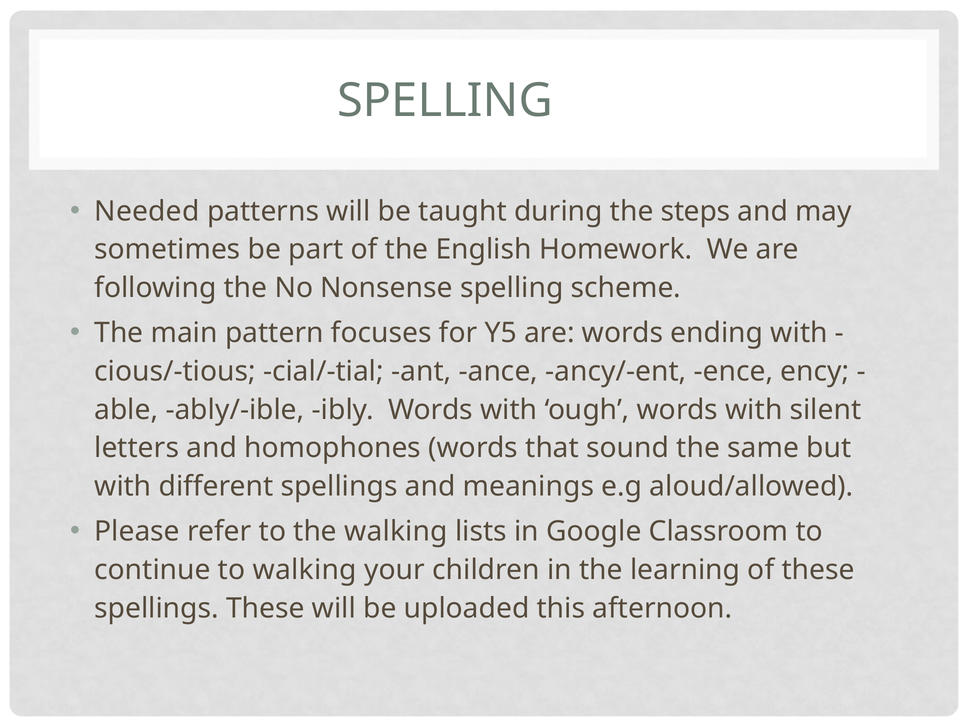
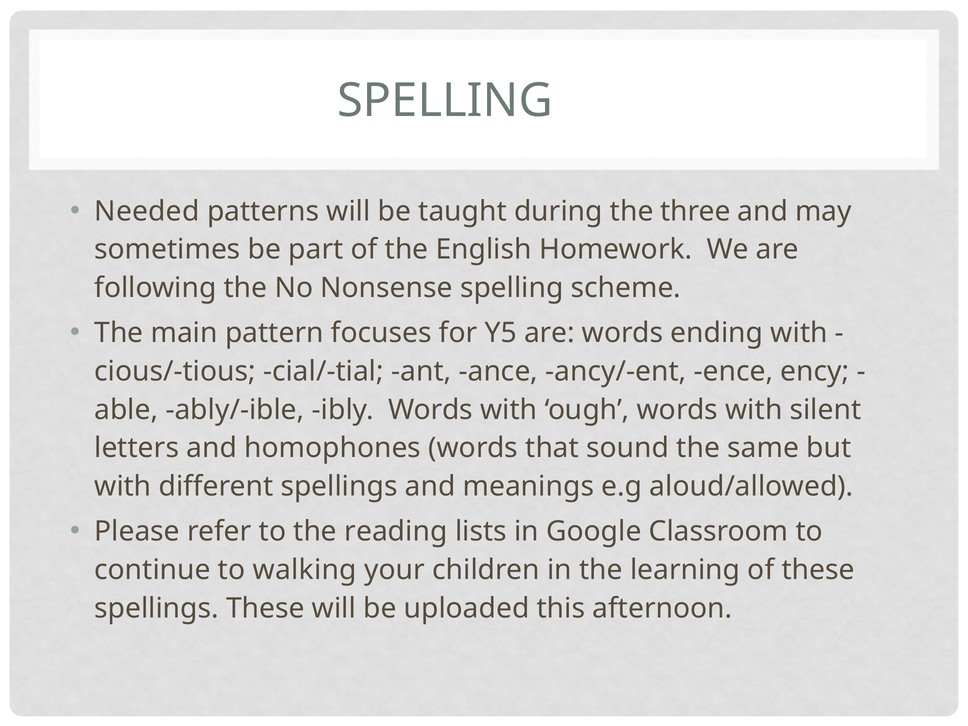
steps: steps -> three
the walking: walking -> reading
